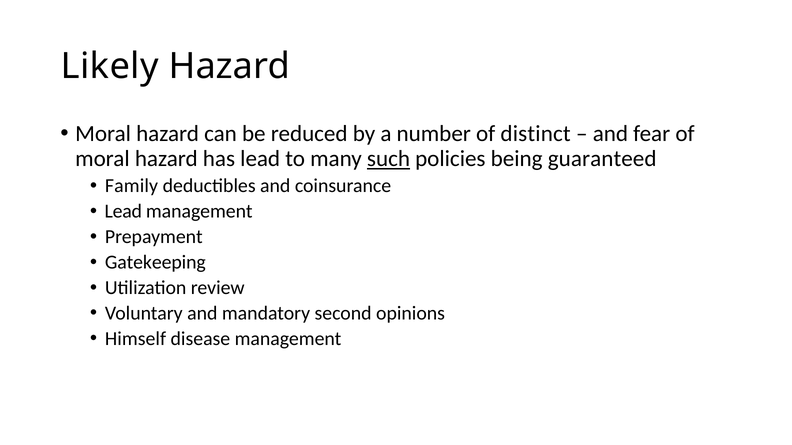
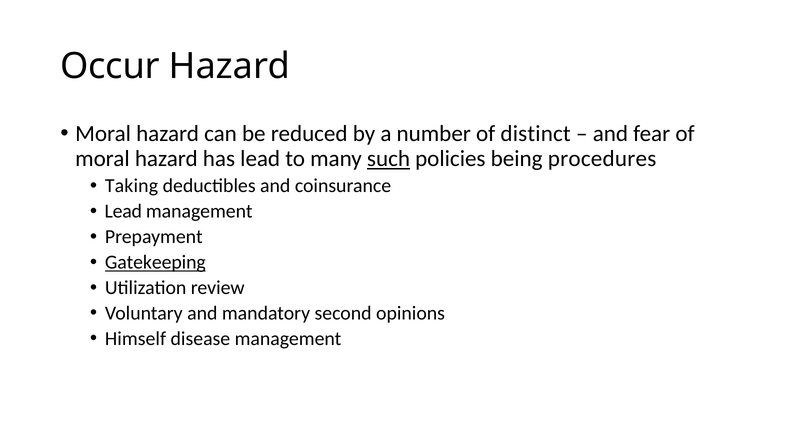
Likely: Likely -> Occur
guaranteed: guaranteed -> procedures
Family: Family -> Taking
Gatekeeping underline: none -> present
